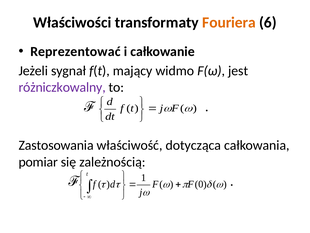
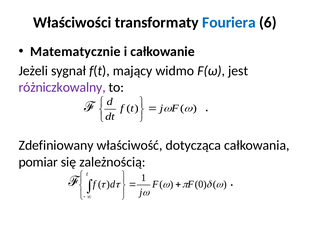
Fouriera colour: orange -> blue
Reprezentować: Reprezentować -> Matematycznie
Zastosowania: Zastosowania -> Zdefiniowany
